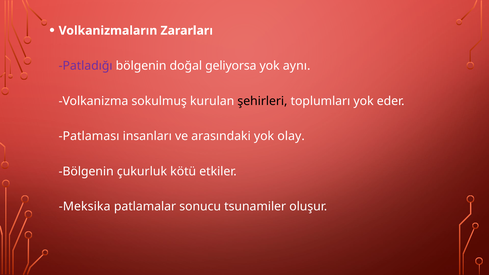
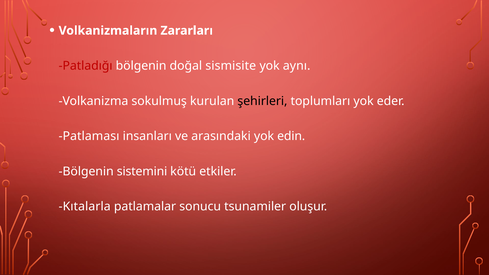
Patladığı colour: purple -> red
geliyorsa: geliyorsa -> sismisite
olay: olay -> edin
çukurluk: çukurluk -> sistemini
Meksika: Meksika -> Kıtalarla
